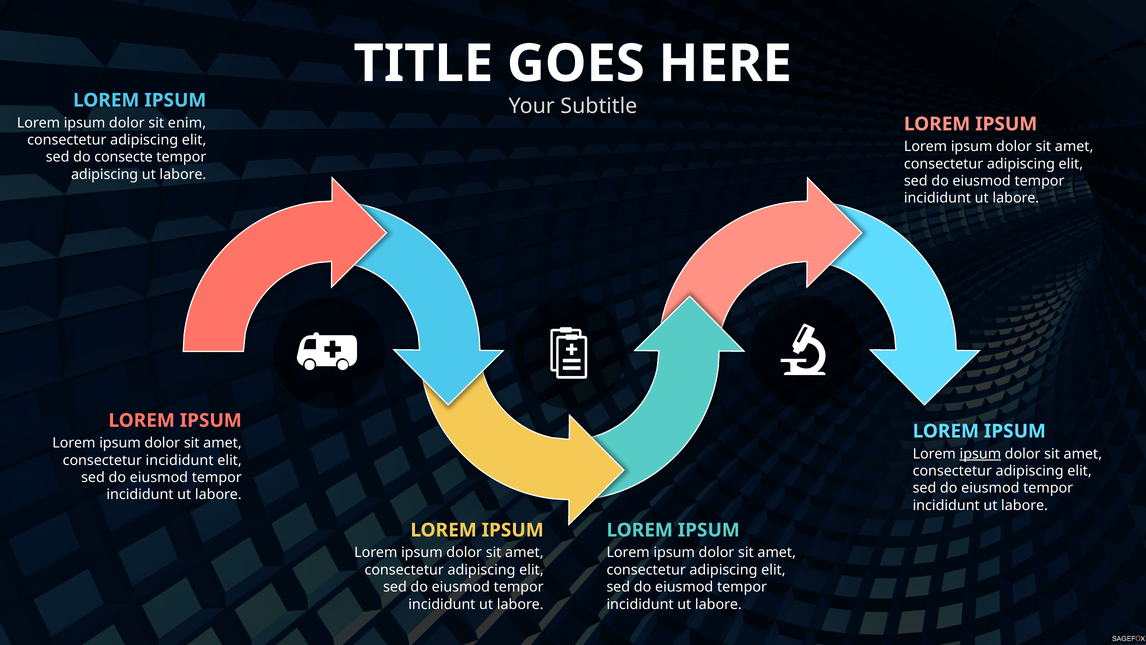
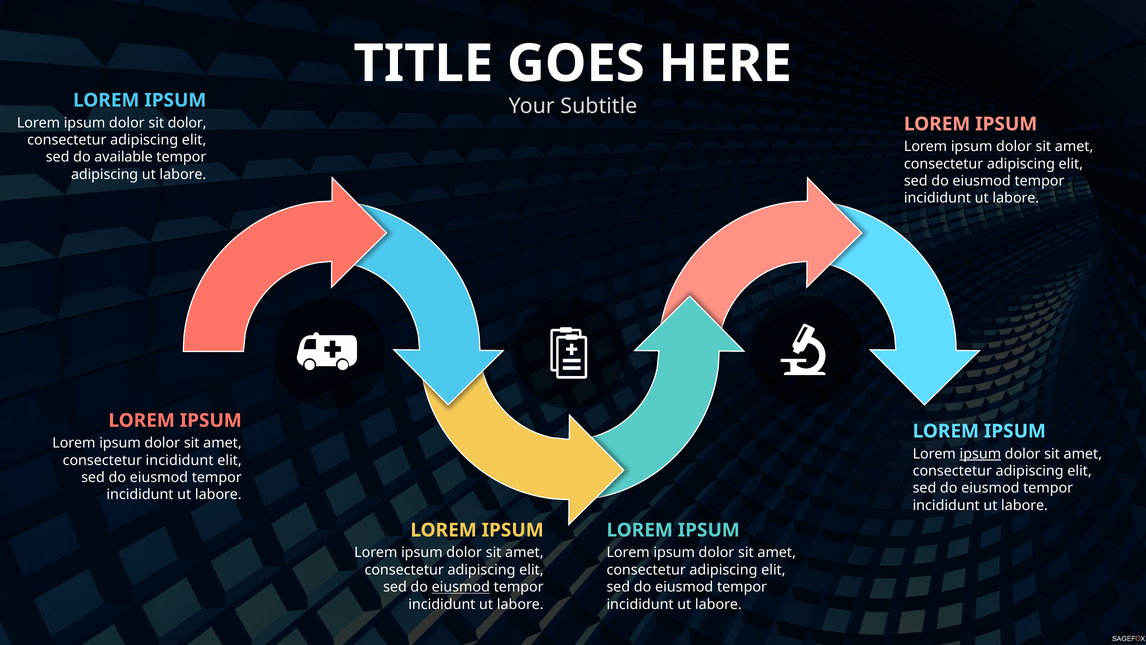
sit enim: enim -> dolor
consecte: consecte -> available
eiusmod at (461, 587) underline: none -> present
